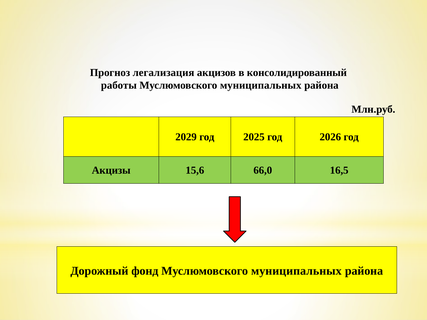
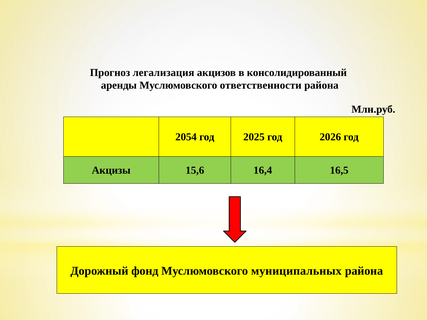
работы: работы -> аренды
муниципальных at (261, 85): муниципальных -> ответственности
2029: 2029 -> 2054
66,0: 66,0 -> 16,4
